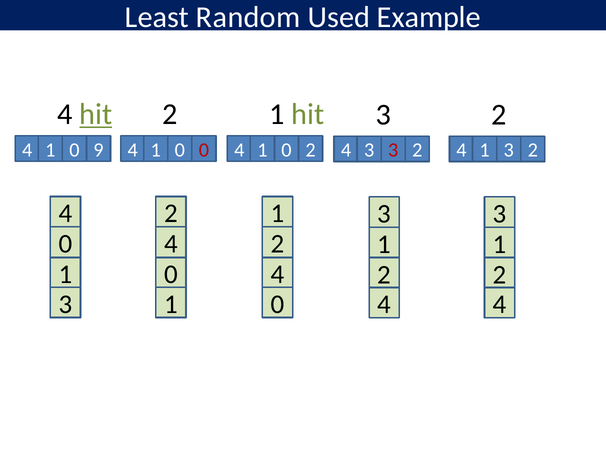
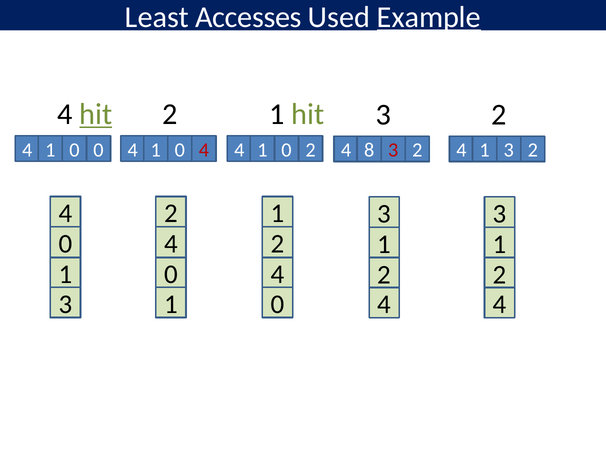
Random: Random -> Accesses
Example underline: none -> present
0 9: 9 -> 0
0 0: 0 -> 4
3 at (369, 150): 3 -> 8
